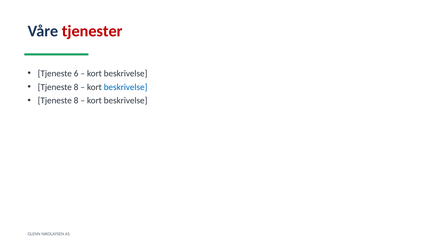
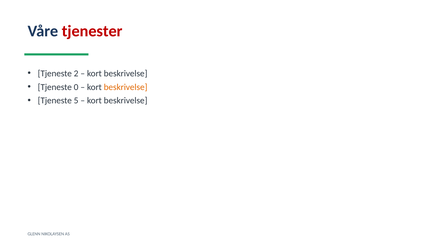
6: 6 -> 2
8 at (76, 87): 8 -> 0
beskrivelse at (126, 87) colour: blue -> orange
8 at (76, 101): 8 -> 5
